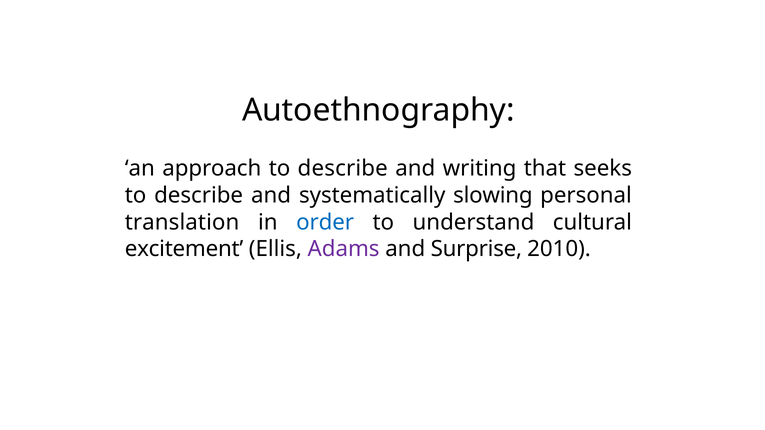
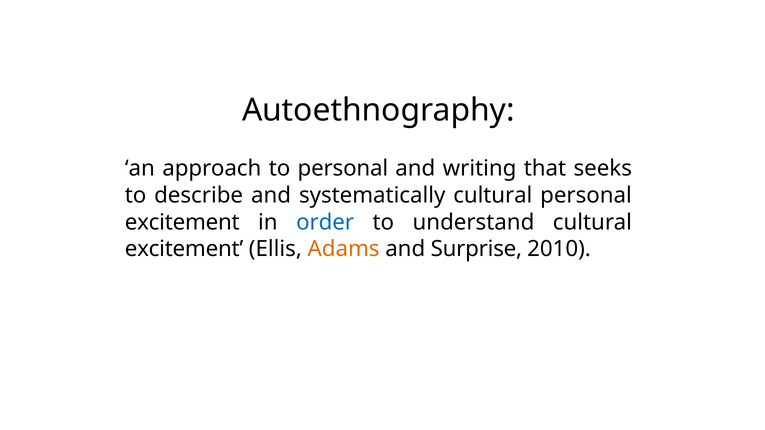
approach to describe: describe -> personal
systematically slowing: slowing -> cultural
translation at (182, 222): translation -> excitement
Adams colour: purple -> orange
